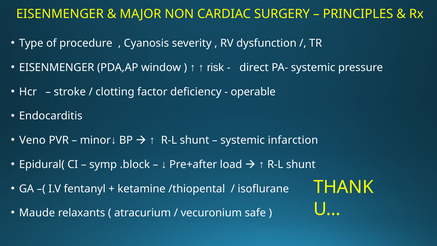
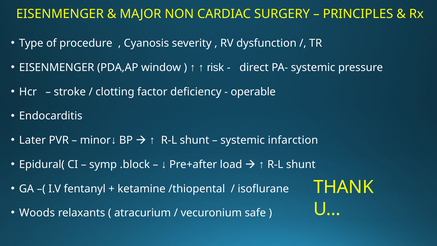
Veno: Veno -> Later
Maude: Maude -> Woods
